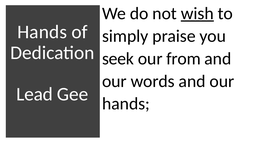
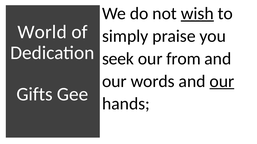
Hands at (42, 32): Hands -> World
our at (222, 82) underline: none -> present
Lead: Lead -> Gifts
